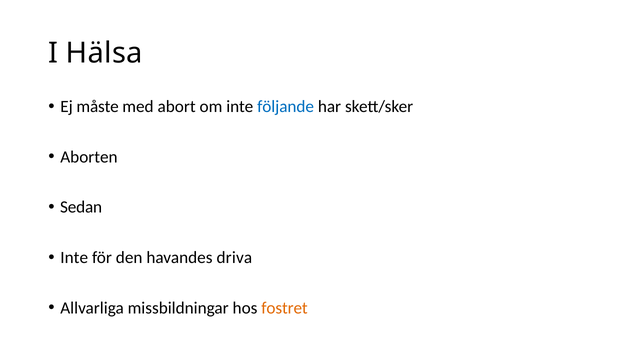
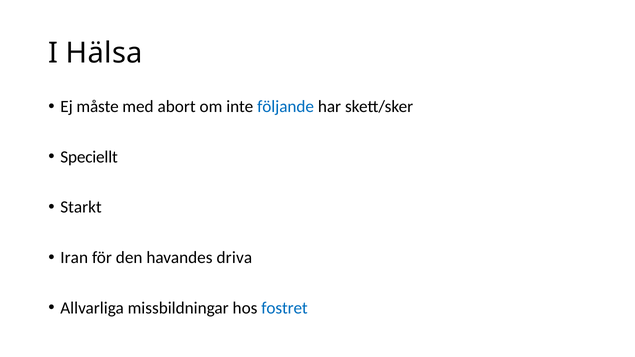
Aborten: Aborten -> Speciellt
Sedan: Sedan -> Starkt
Inte at (74, 258): Inte -> Iran
fostret colour: orange -> blue
